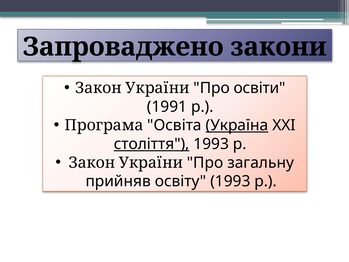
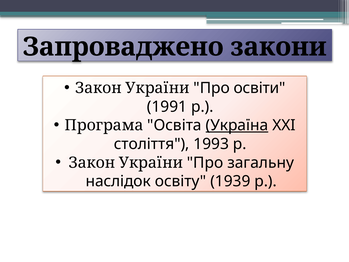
століття underline: present -> none
прийняв: прийняв -> наслідок
освіту 1993: 1993 -> 1939
